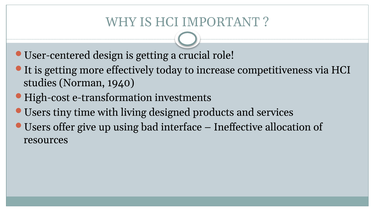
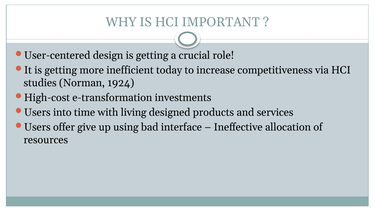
effectively: effectively -> inefficient
1940: 1940 -> 1924
tiny: tiny -> into
